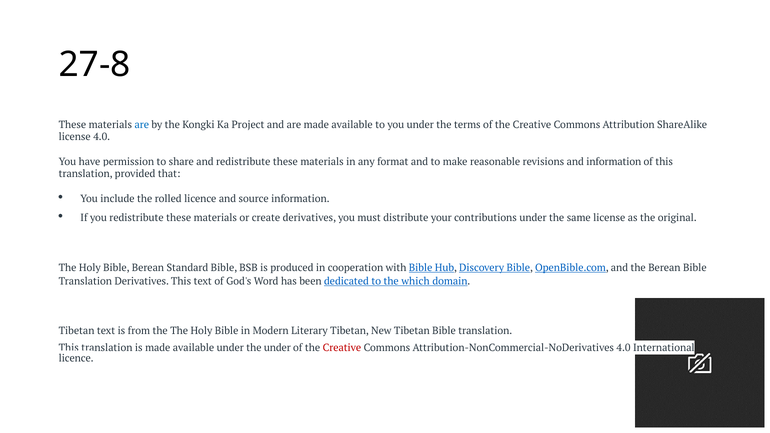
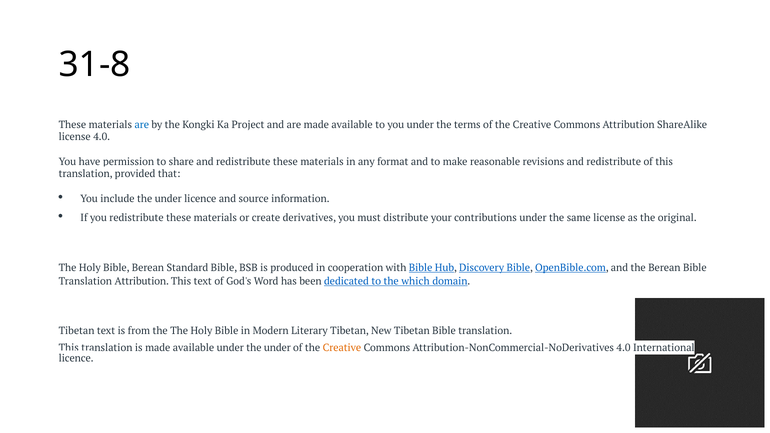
27-8: 27-8 -> 31-8
revisions and information: information -> redistribute
include the rolled: rolled -> under
Translation Derivatives: Derivatives -> Attribution
Creative at (342, 348) colour: red -> orange
